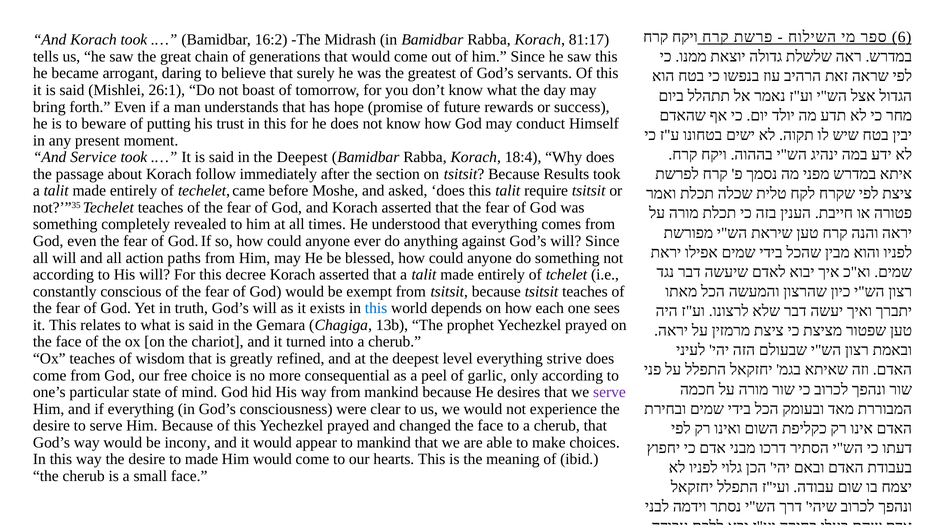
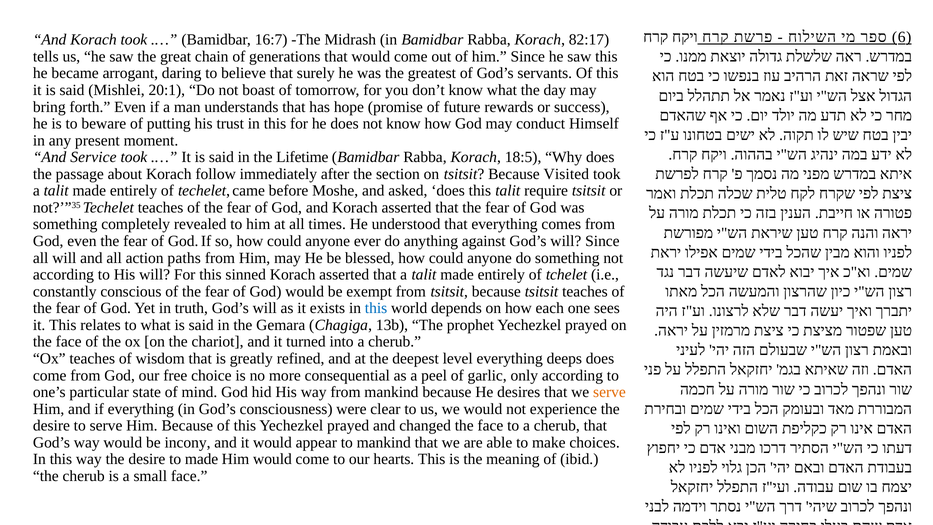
16:2: 16:2 -> 16:7
81:17: 81:17 -> 82:17
26:1: 26:1 -> 20:1
in the Deepest: Deepest -> Lifetime
18:4: 18:4 -> 18:5
Results: Results -> Visited
decree: decree -> sinned
strive: strive -> deeps
serve at (609, 392) colour: purple -> orange
